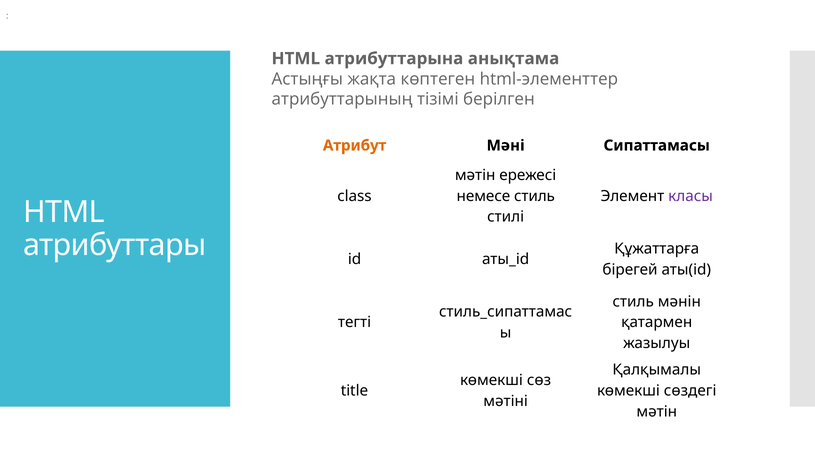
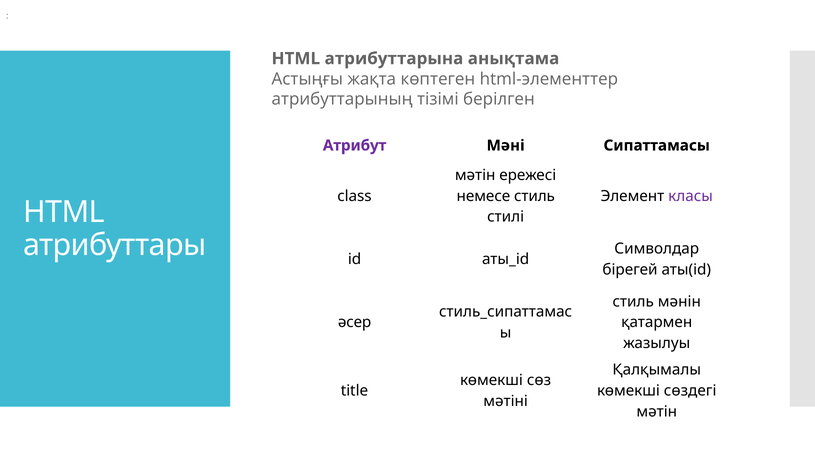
Атрибут colour: orange -> purple
Құжаттарға: Құжаттарға -> Символдар
тегті: тегті -> әсер
